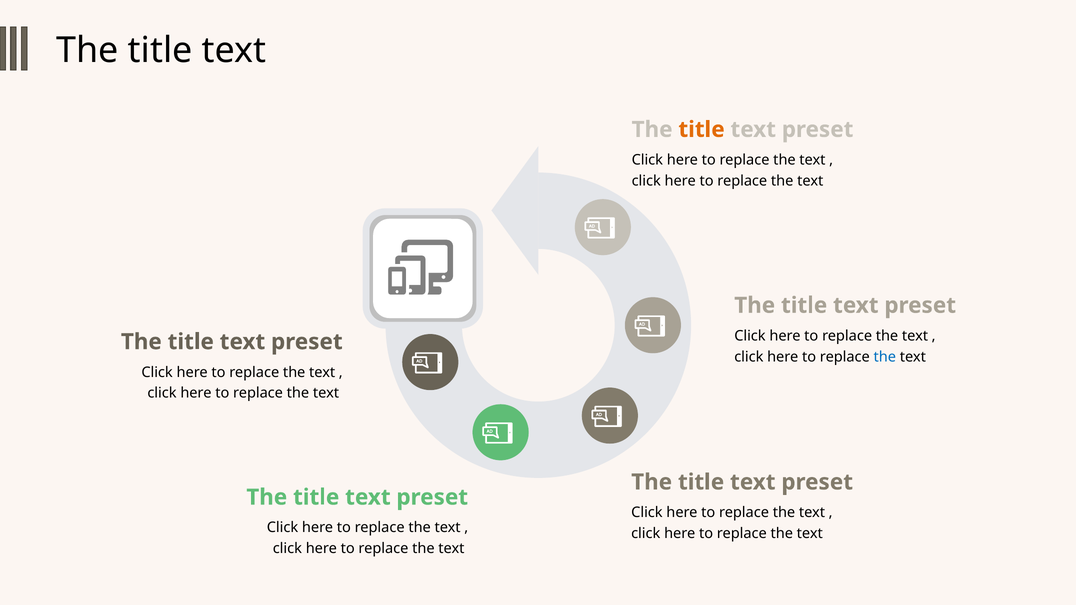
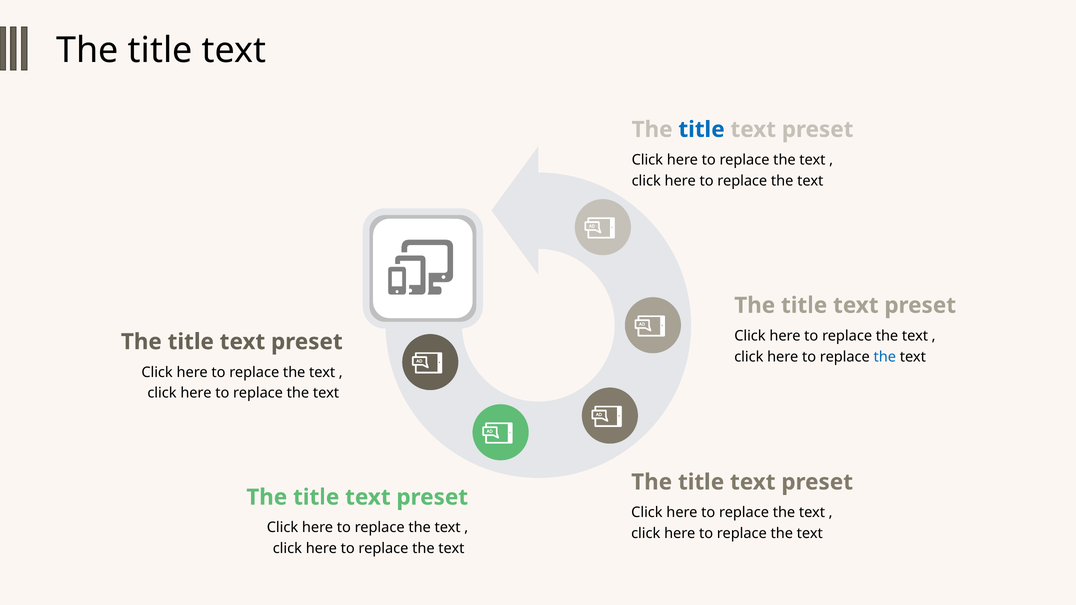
title at (702, 130) colour: orange -> blue
